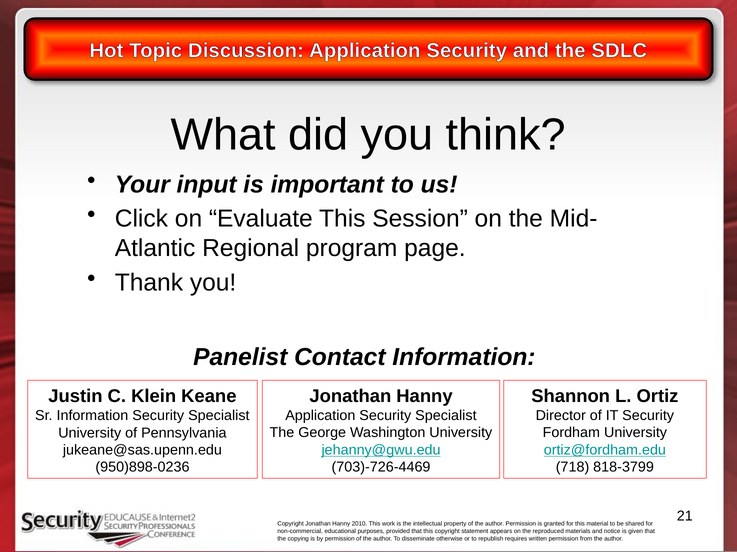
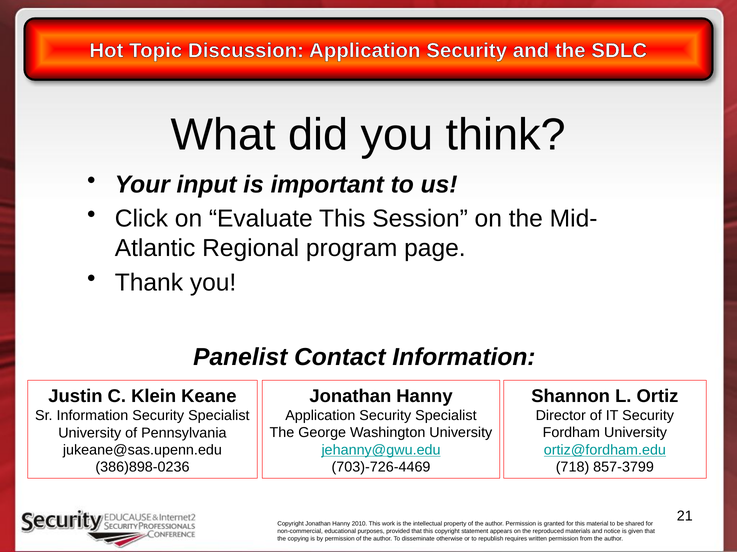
818-3799: 818-3799 -> 857-3799
950)898-0236: 950)898-0236 -> 386)898-0236
